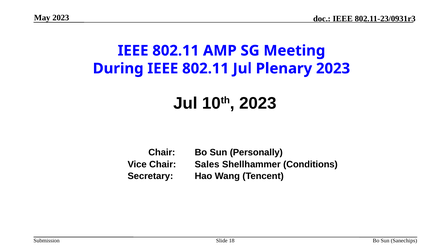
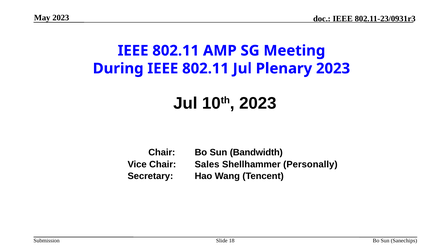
Personally: Personally -> Bandwidth
Conditions: Conditions -> Personally
